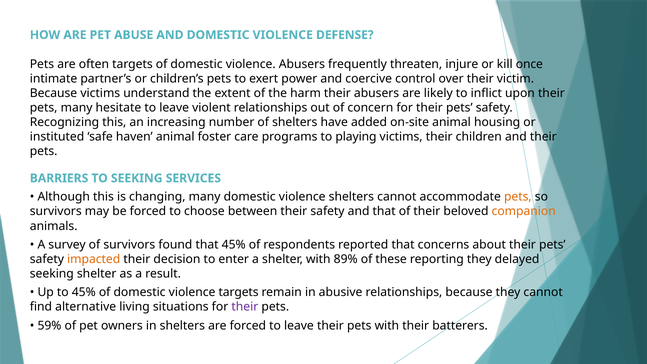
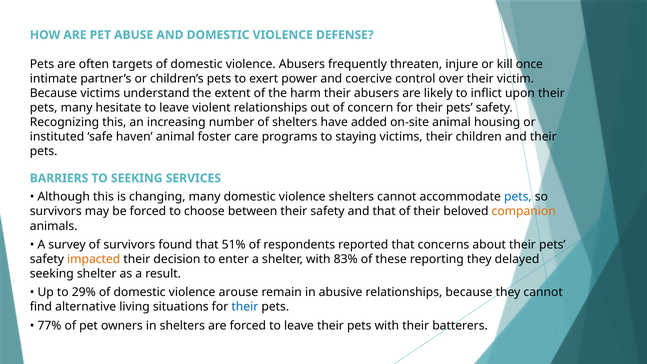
playing: playing -> staying
pets at (518, 197) colour: orange -> blue
that 45%: 45% -> 51%
89%: 89% -> 83%
to 45%: 45% -> 29%
violence targets: targets -> arouse
their at (245, 307) colour: purple -> blue
59%: 59% -> 77%
